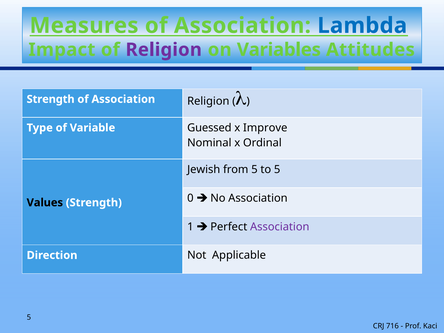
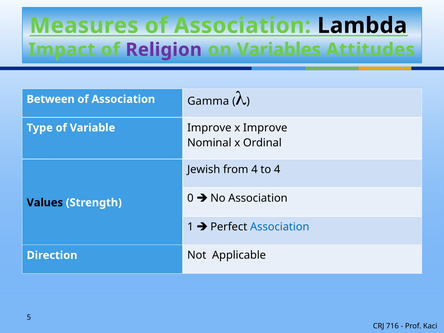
Lambda colour: blue -> black
Strength at (51, 99): Strength -> Between
Association Religion: Religion -> Gamma
Variable Guessed: Guessed -> Improve
from 5: 5 -> 4
to 5: 5 -> 4
Association at (280, 227) colour: purple -> blue
